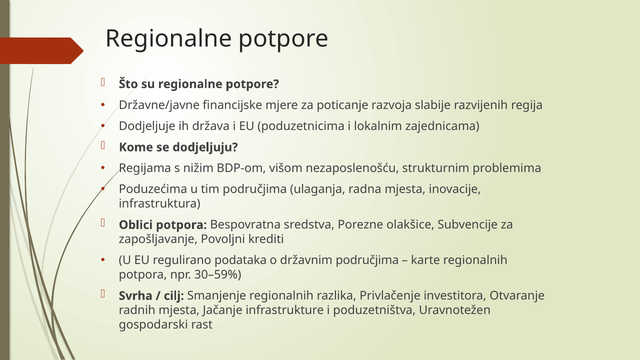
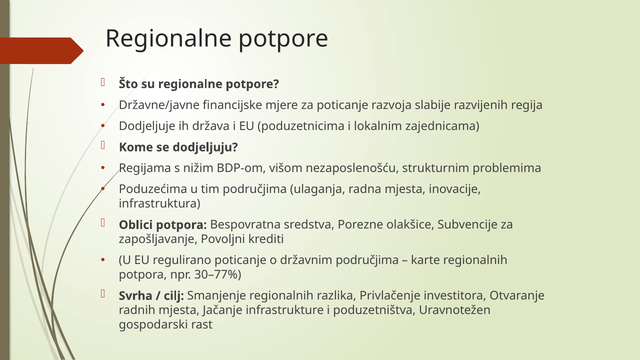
regulirano podataka: podataka -> poticanje
30–59%: 30–59% -> 30–77%
